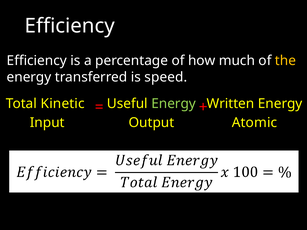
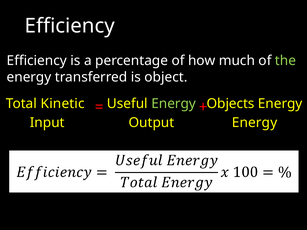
the colour: yellow -> light green
speed: speed -> object
Written: Written -> Objects
Atomic at (255, 123): Atomic -> Energy
